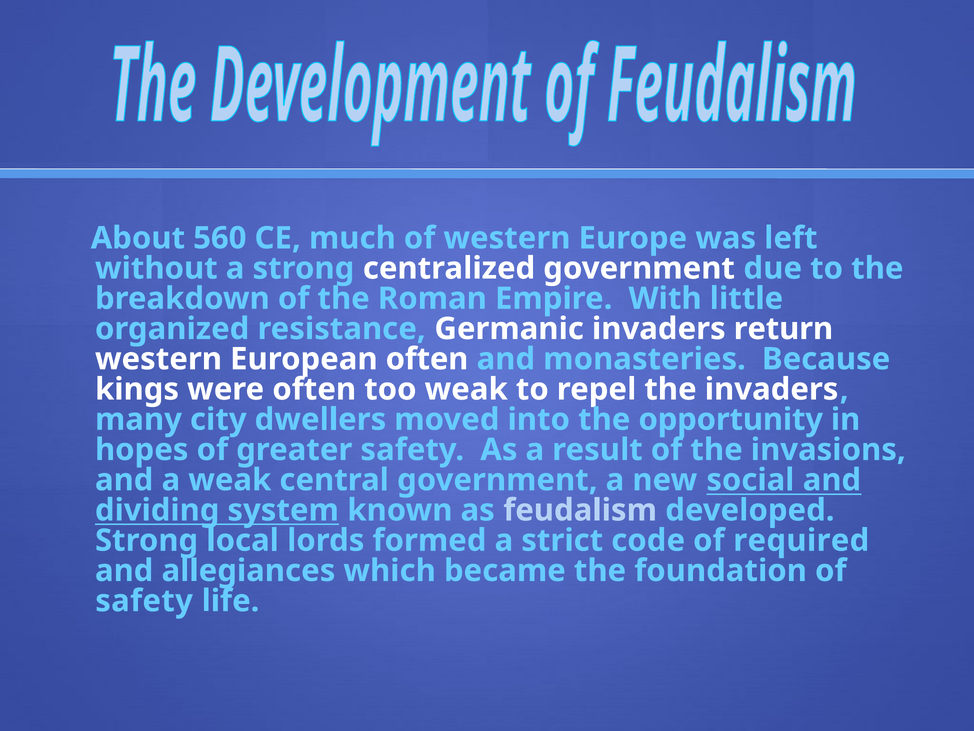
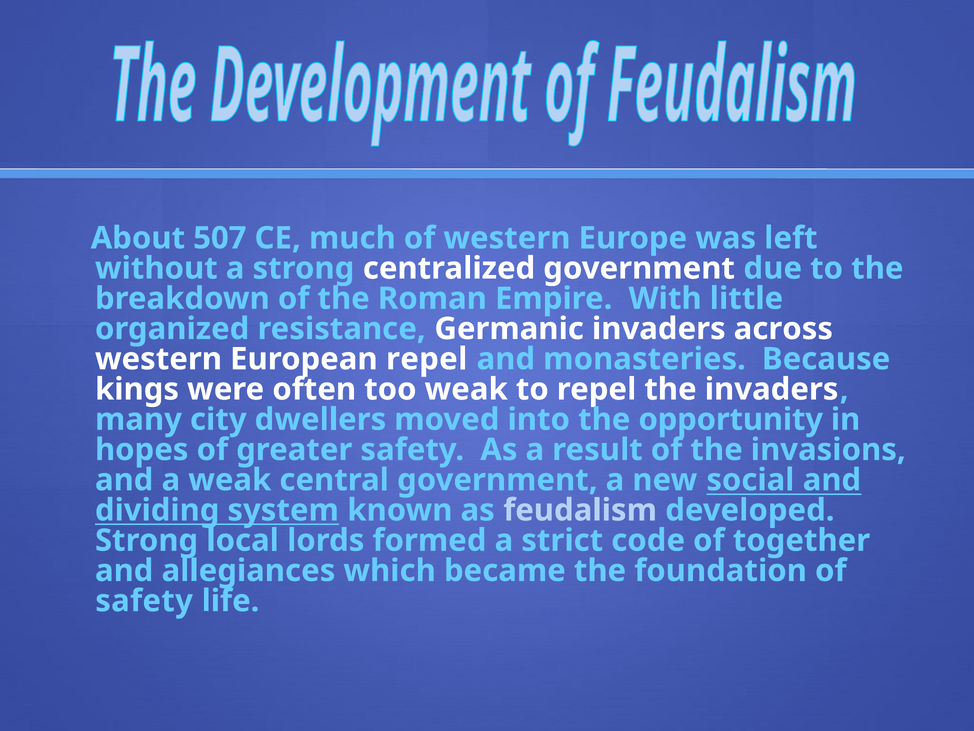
560: 560 -> 507
return: return -> across
European often: often -> repel
required: required -> together
